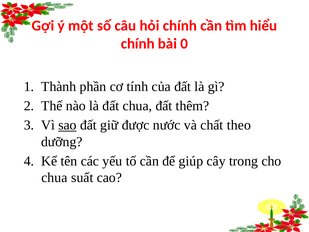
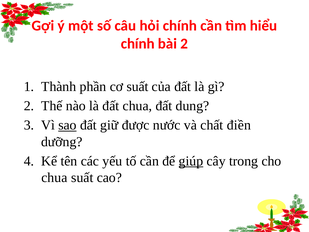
bài 0: 0 -> 2
cơ tính: tính -> suất
thêm: thêm -> dung
theo: theo -> điền
giúp underline: none -> present
